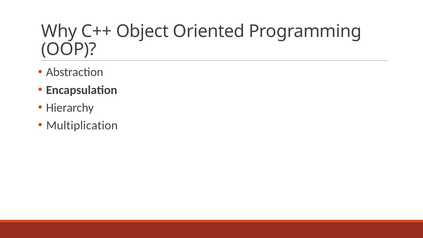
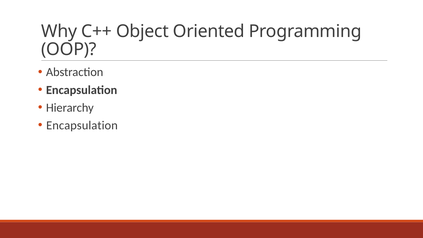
Multiplication at (82, 125): Multiplication -> Encapsulation
